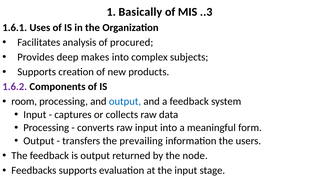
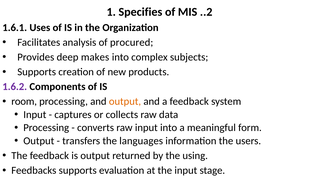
Basically: Basically -> Specifies
..3: ..3 -> ..2
output at (125, 102) colour: blue -> orange
prevailing: prevailing -> languages
node: node -> using
